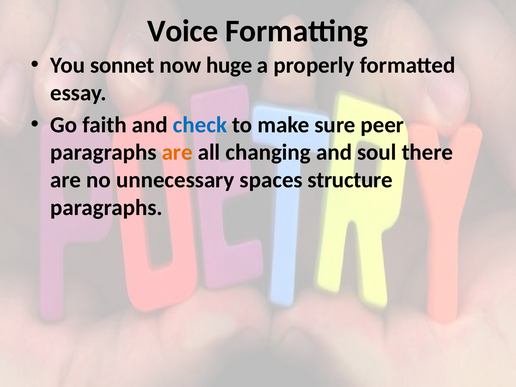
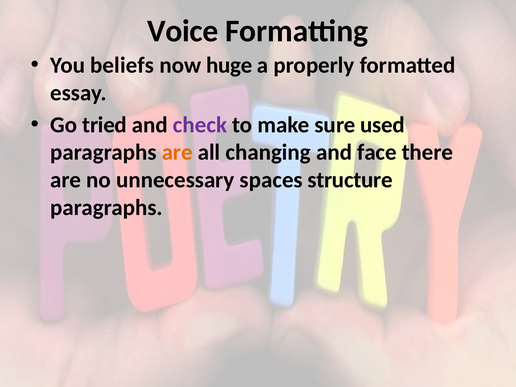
sonnet: sonnet -> beliefs
faith: faith -> tried
check colour: blue -> purple
peer: peer -> used
soul: soul -> face
